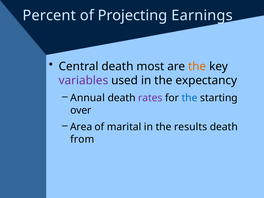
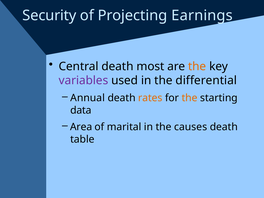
Percent: Percent -> Security
expectancy: expectancy -> differential
rates colour: purple -> orange
the at (190, 98) colour: blue -> orange
over: over -> data
results: results -> causes
from: from -> table
